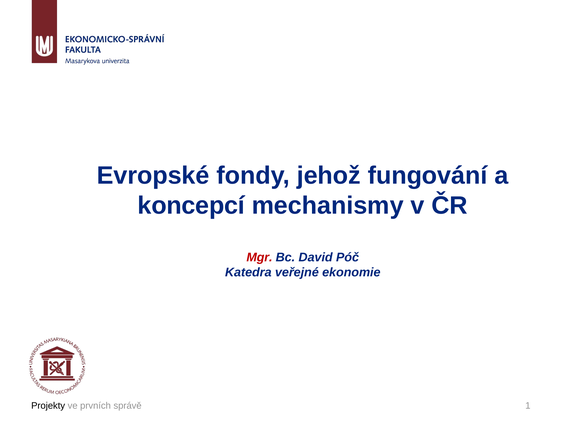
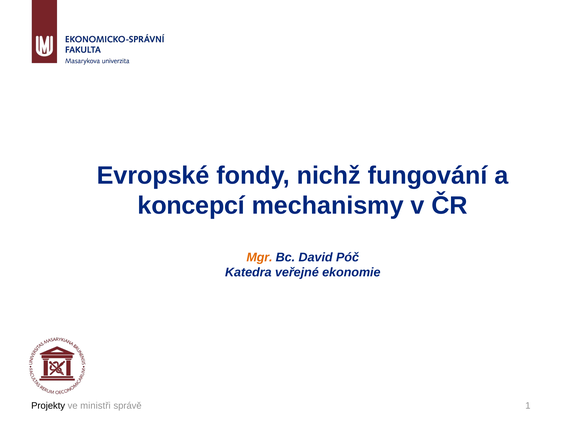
jehož: jehož -> nichž
Mgr colour: red -> orange
prvních: prvních -> ministři
